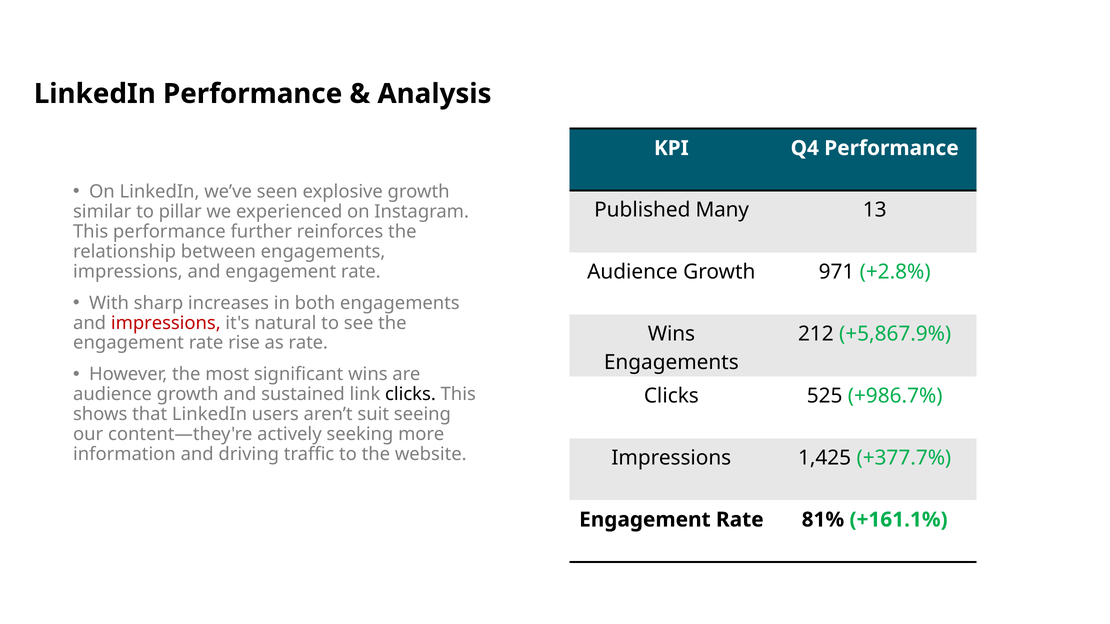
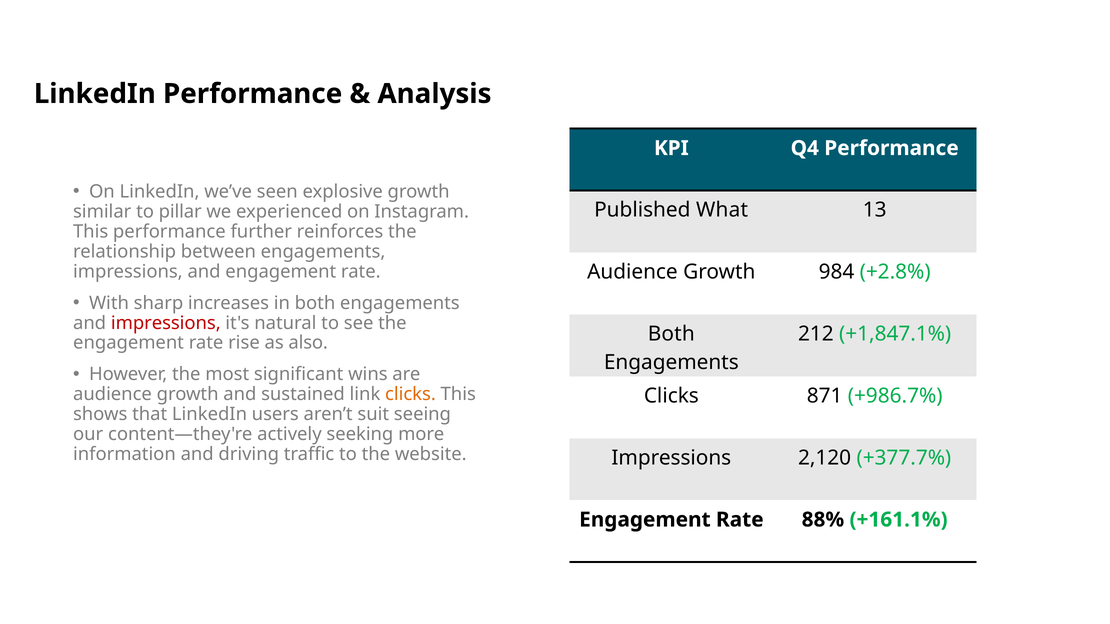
Many: Many -> What
971: 971 -> 984
Wins at (671, 334): Wins -> Both
+5,867.9%: +5,867.9% -> +1,847.1%
as rate: rate -> also
clicks at (410, 395) colour: black -> orange
525: 525 -> 871
1,425: 1,425 -> 2,120
81%: 81% -> 88%
